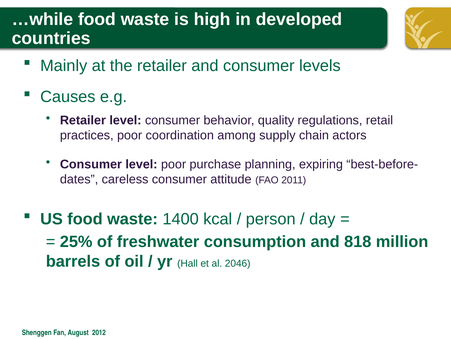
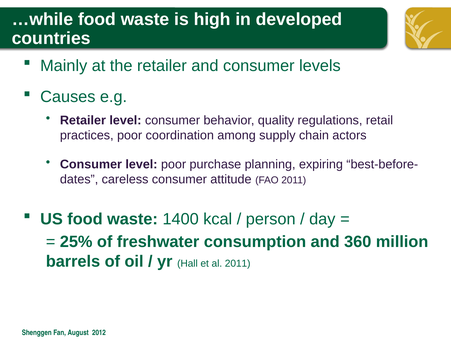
818: 818 -> 360
al 2046: 2046 -> 2011
